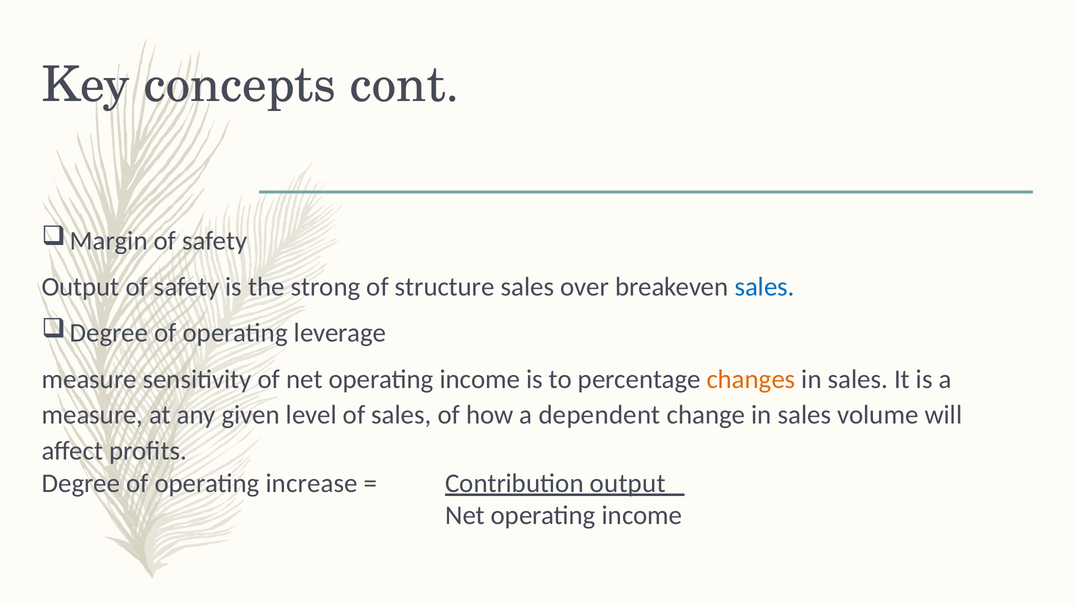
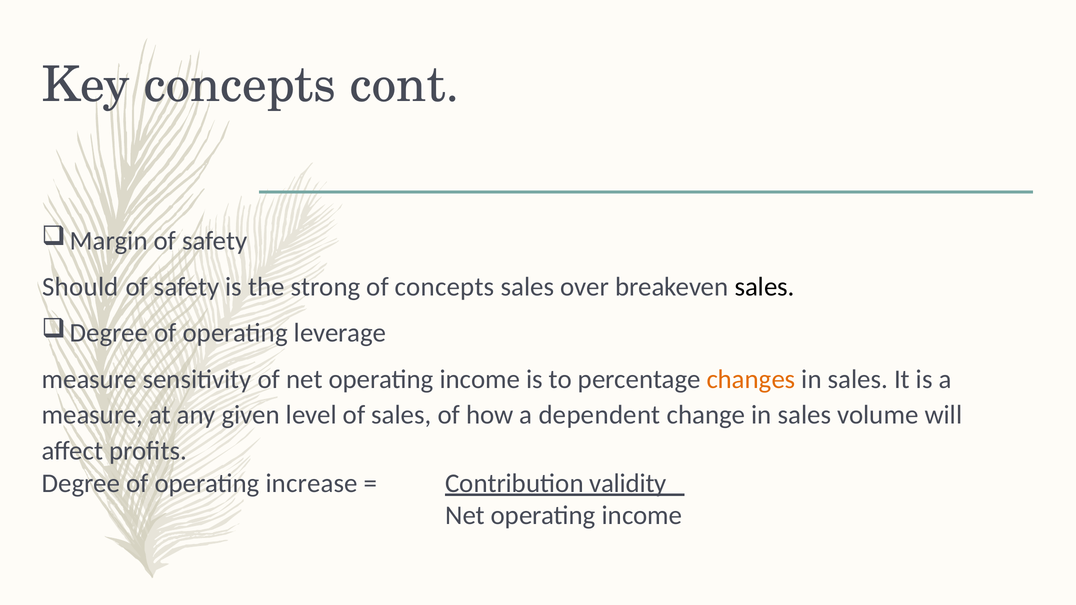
Output at (81, 287): Output -> Should
of structure: structure -> concepts
sales at (765, 287) colour: blue -> black
Contribution output: output -> validity
